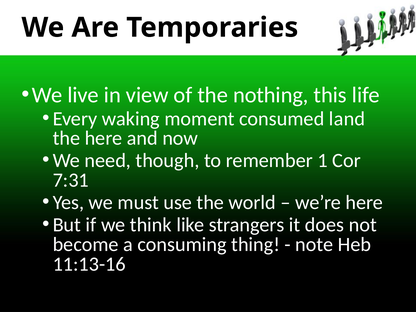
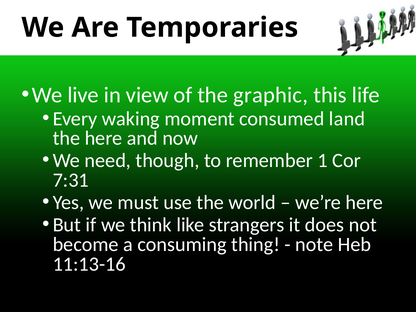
nothing: nothing -> graphic
